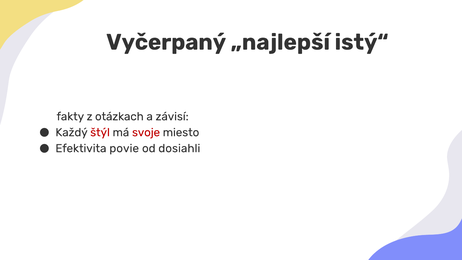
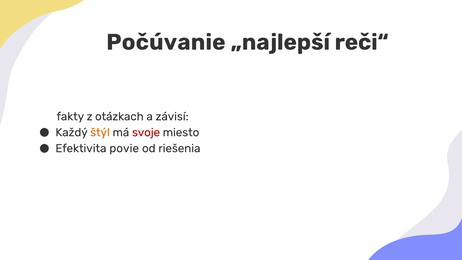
Vyčerpaný: Vyčerpaný -> Počúvanie
istý“: istý“ -> reči“
štýl colour: red -> orange
dosiahli: dosiahli -> riešenia
